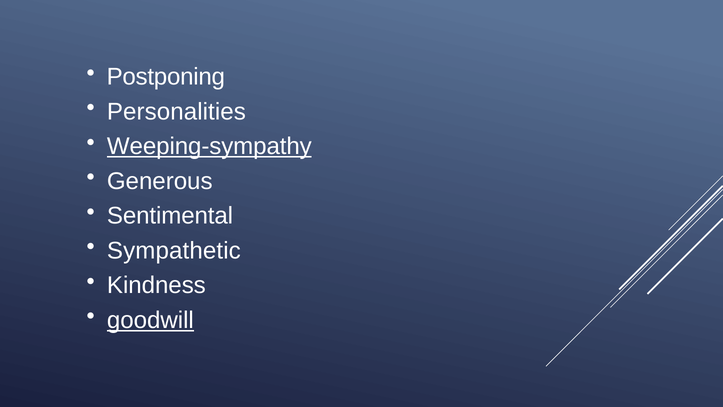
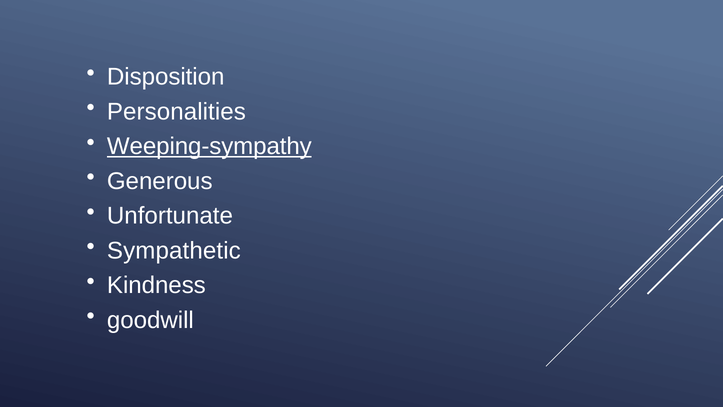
Postponing: Postponing -> Disposition
Sentimental: Sentimental -> Unfortunate
goodwill underline: present -> none
